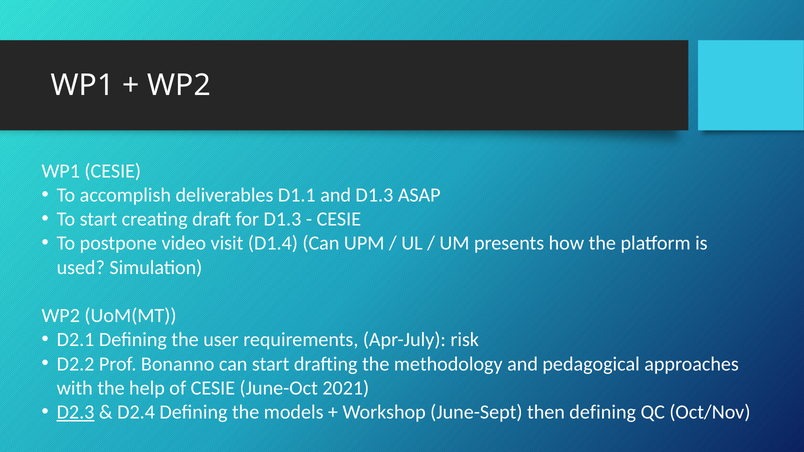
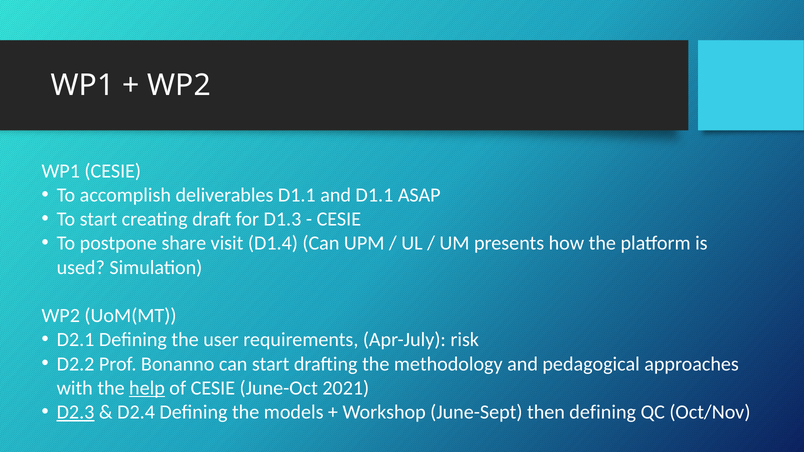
and D1.3: D1.3 -> D1.1
video: video -> share
help underline: none -> present
